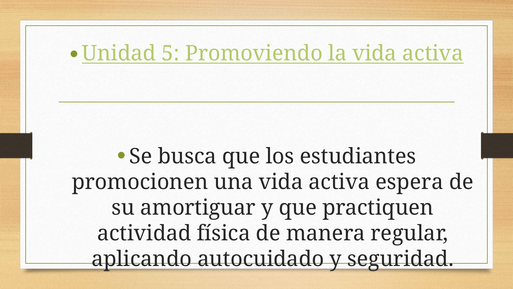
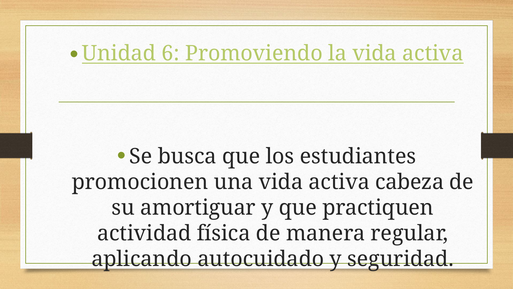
5: 5 -> 6
espera: espera -> cabeza
